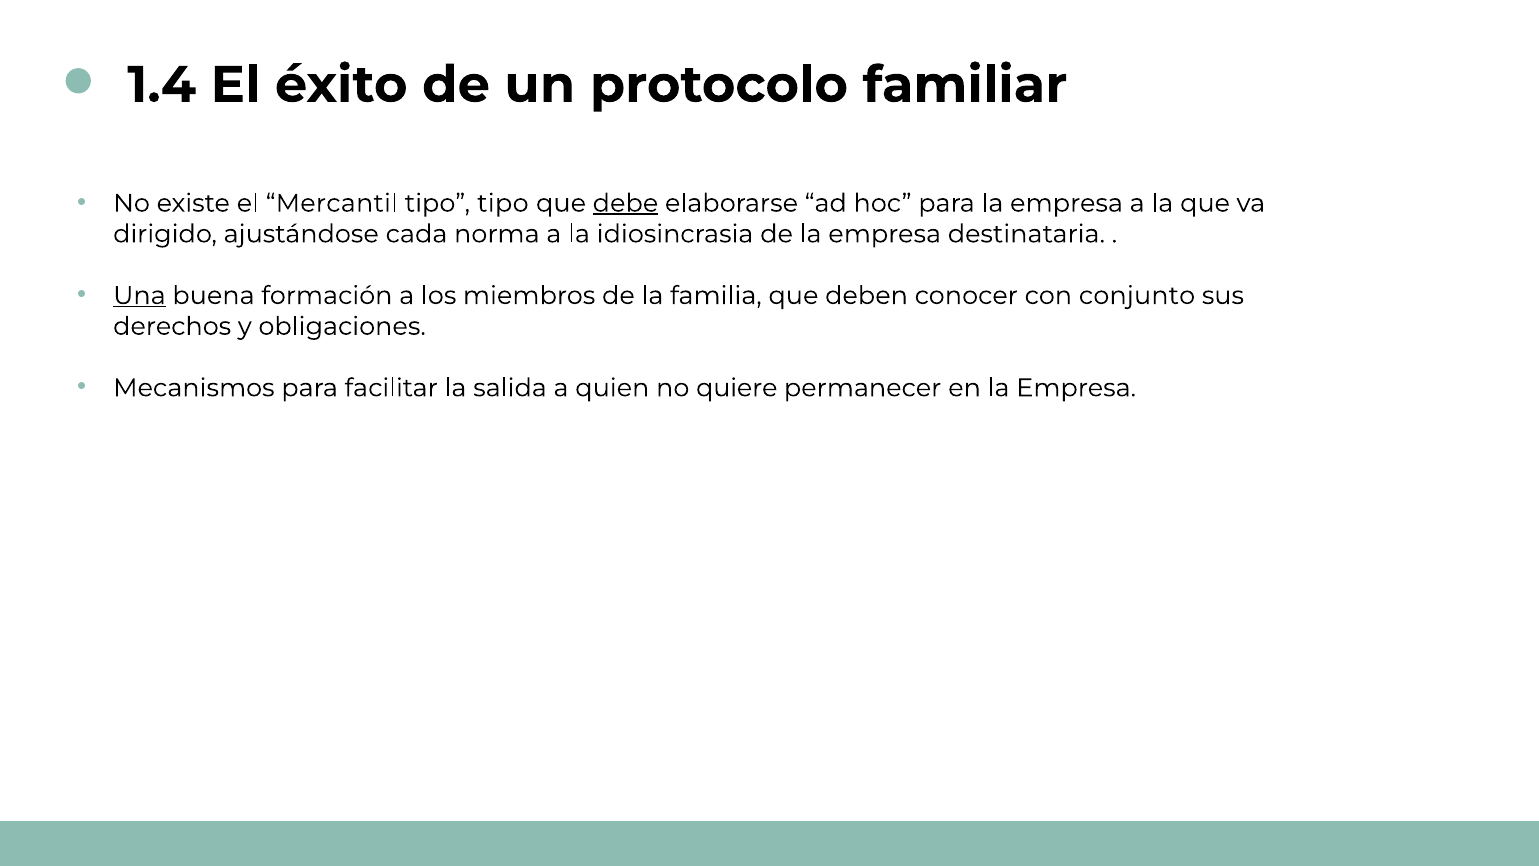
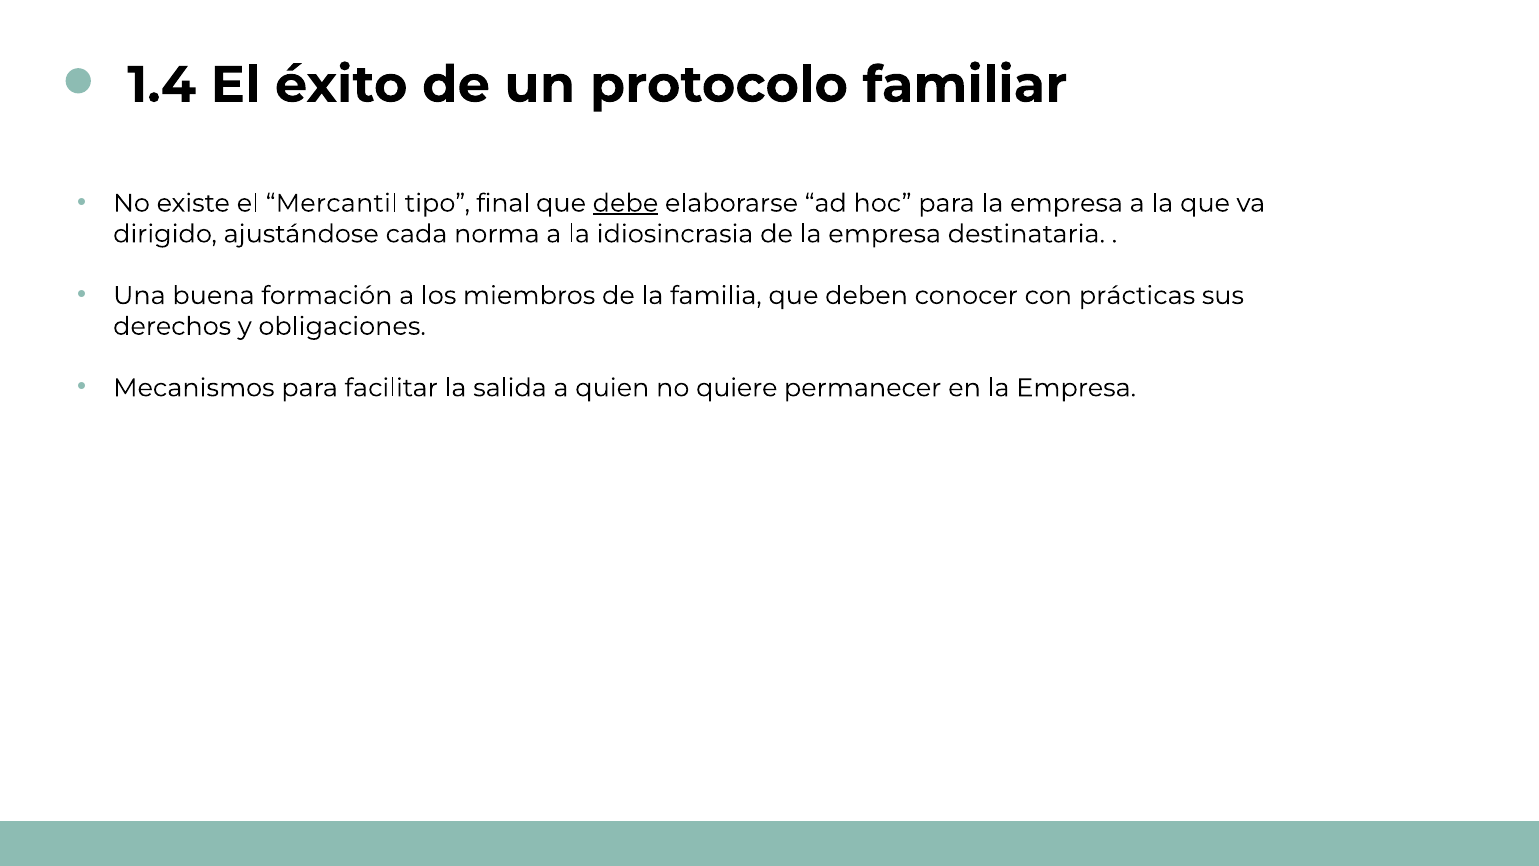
tipo tipo: tipo -> final
Una underline: present -> none
conjunto: conjunto -> prácticas
